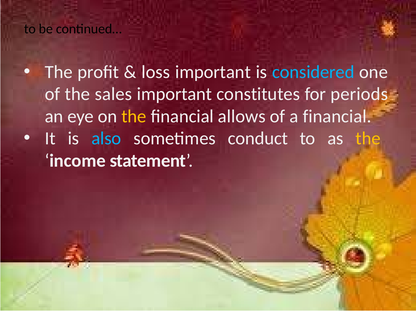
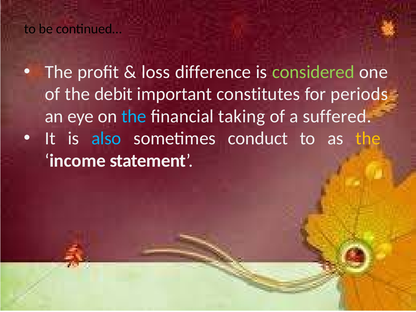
loss important: important -> difference
considered colour: light blue -> light green
sales: sales -> debit
the at (134, 116) colour: yellow -> light blue
allows: allows -> taking
a financial: financial -> suffered
